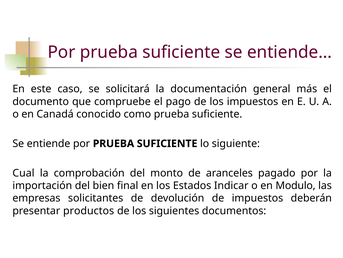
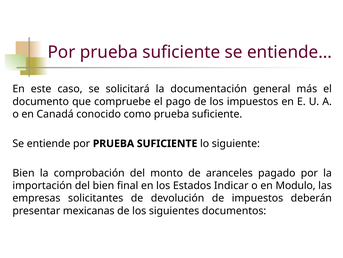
Cual at (23, 173): Cual -> Bien
productos: productos -> mexicanas
